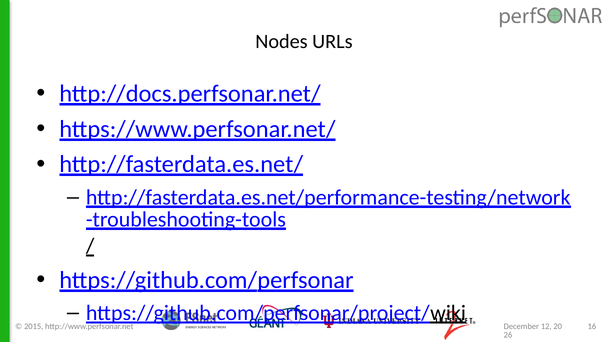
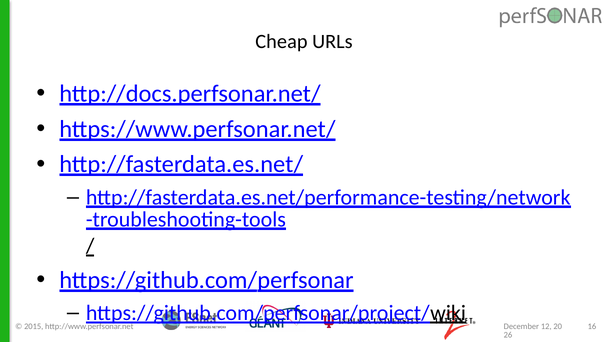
Nodes: Nodes -> Cheap
